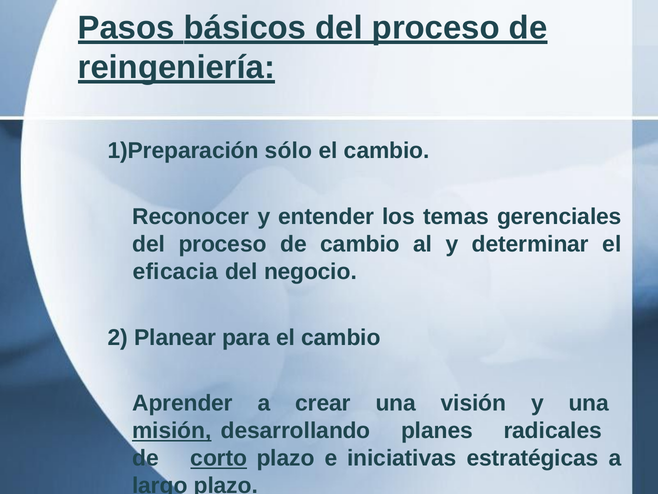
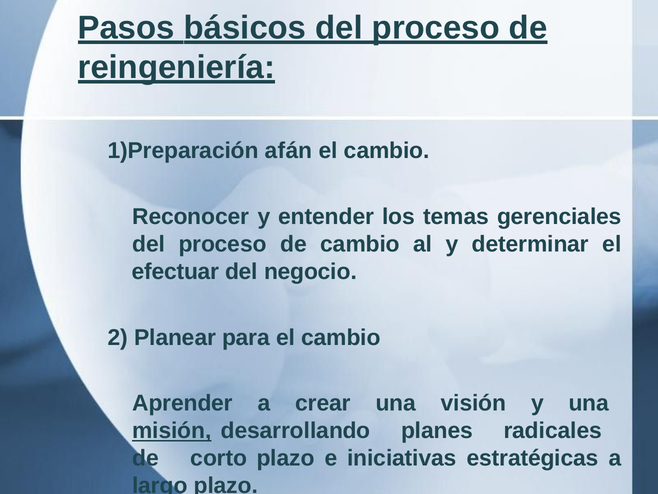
sólo: sólo -> afán
eficacia: eficacia -> efectuar
corto underline: present -> none
